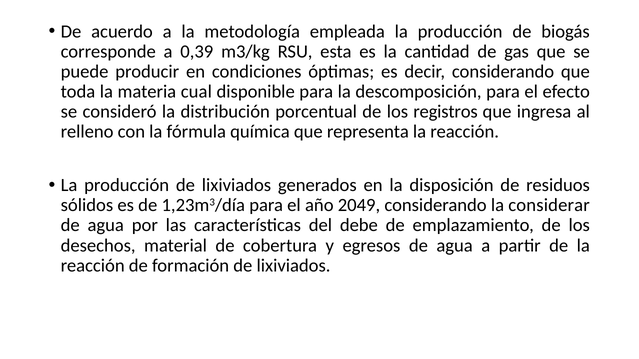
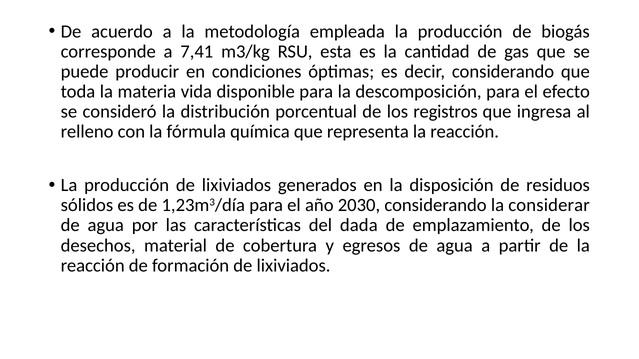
0,39: 0,39 -> 7,41
cual: cual -> vida
2049: 2049 -> 2030
debe: debe -> dada
